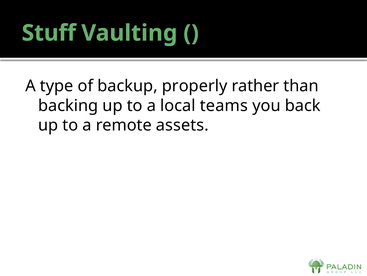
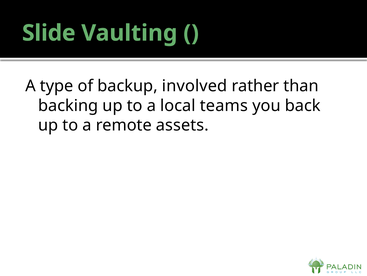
Stuff: Stuff -> Slide
properly: properly -> involved
